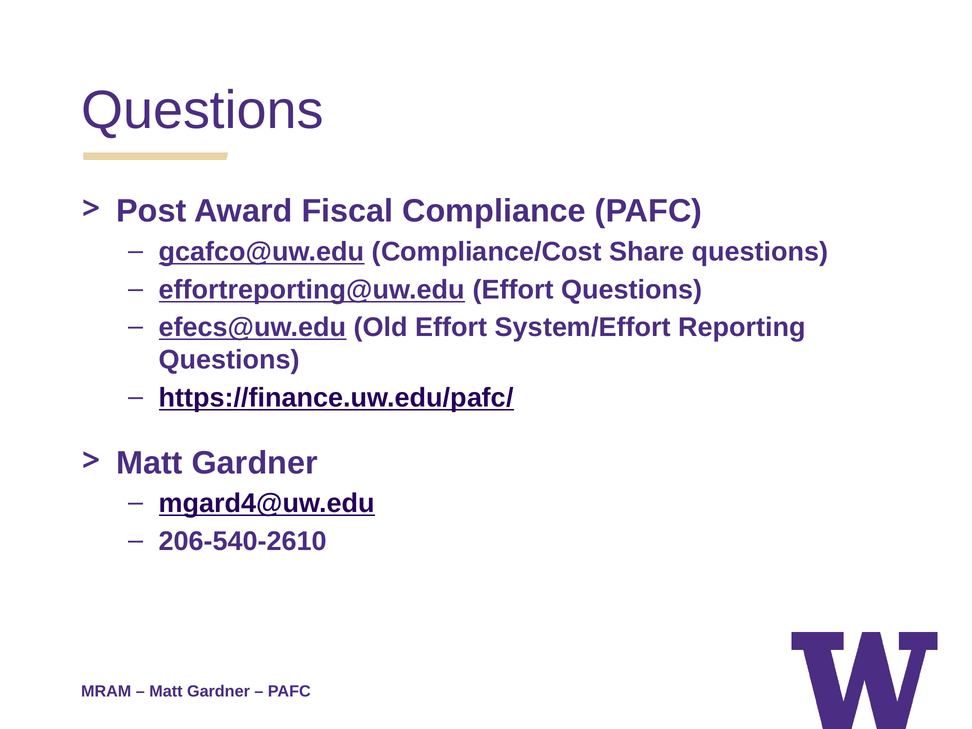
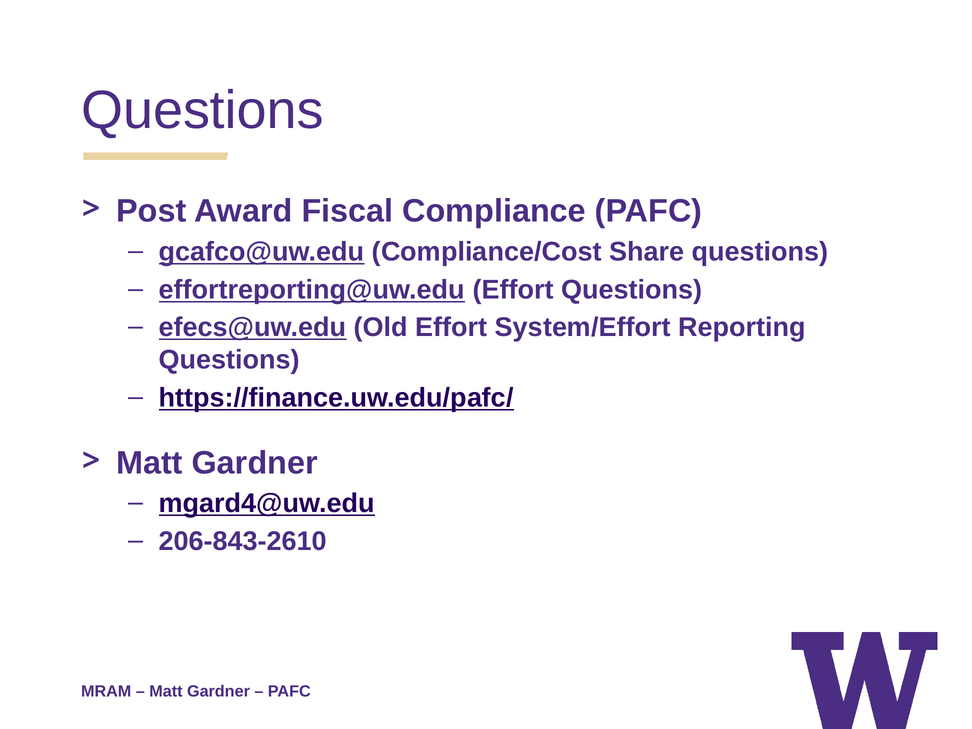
206-540-2610: 206-540-2610 -> 206-843-2610
